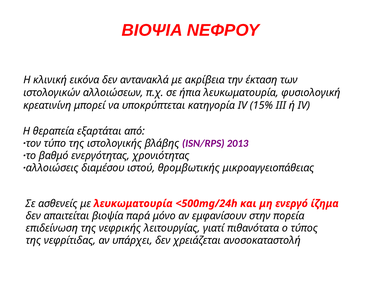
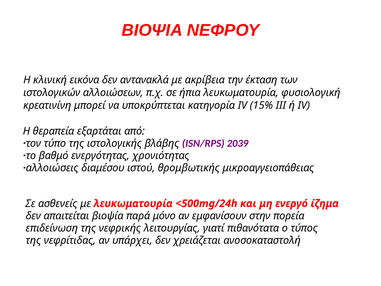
2013: 2013 -> 2039
